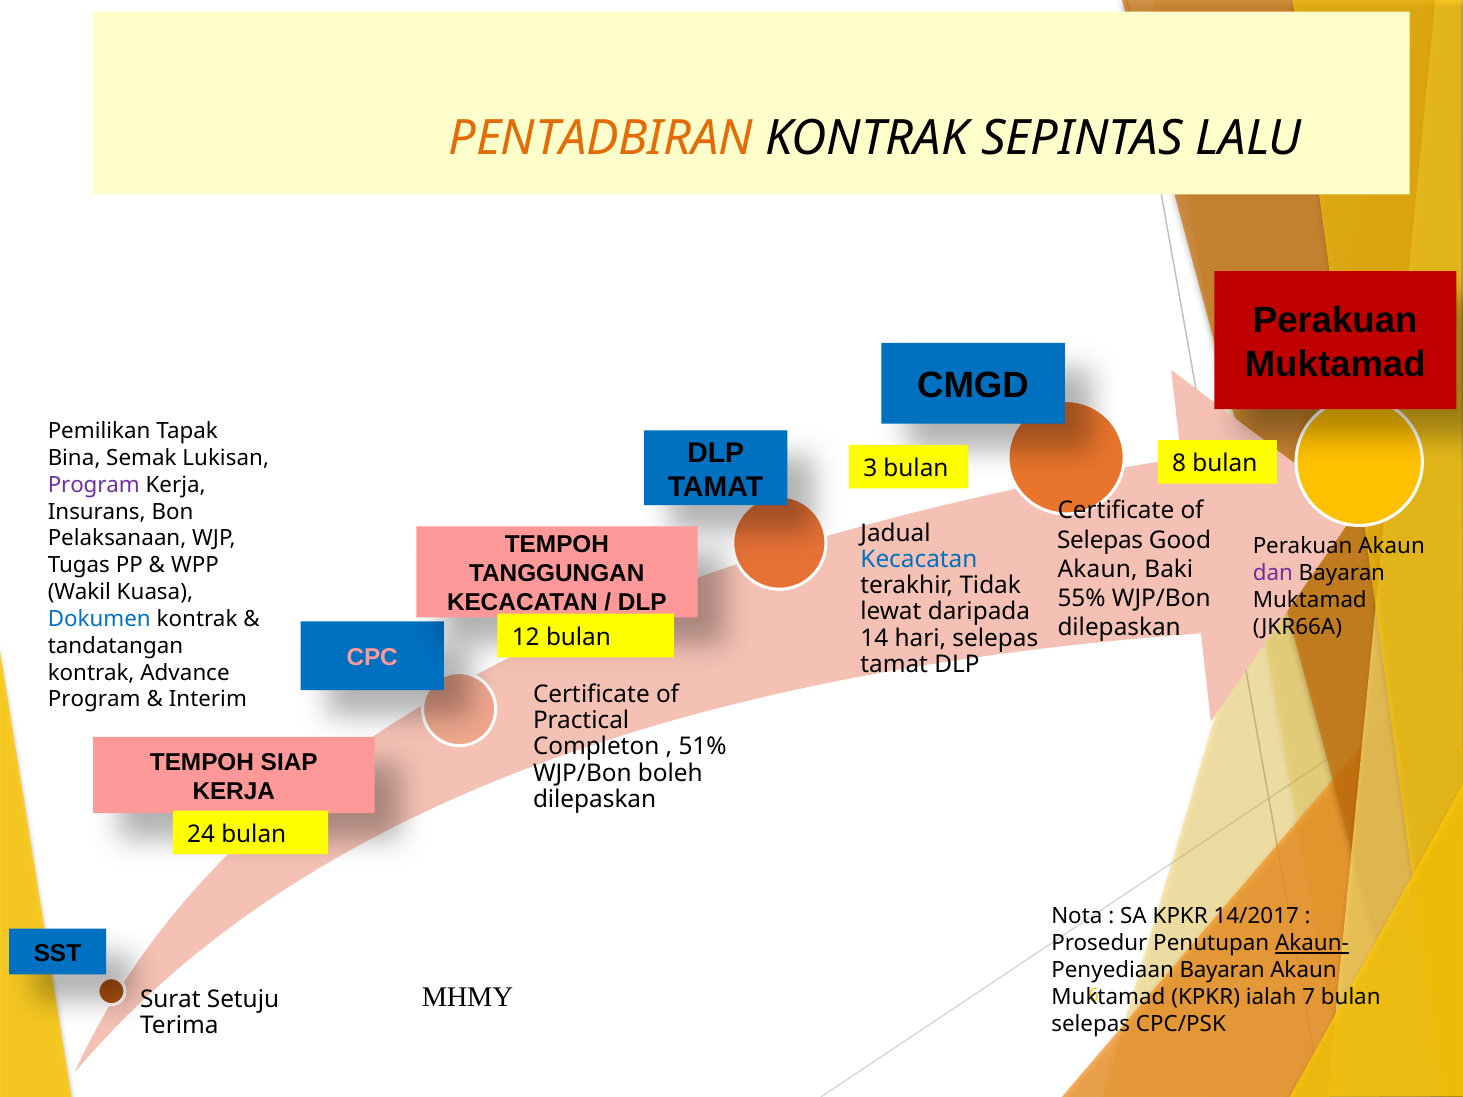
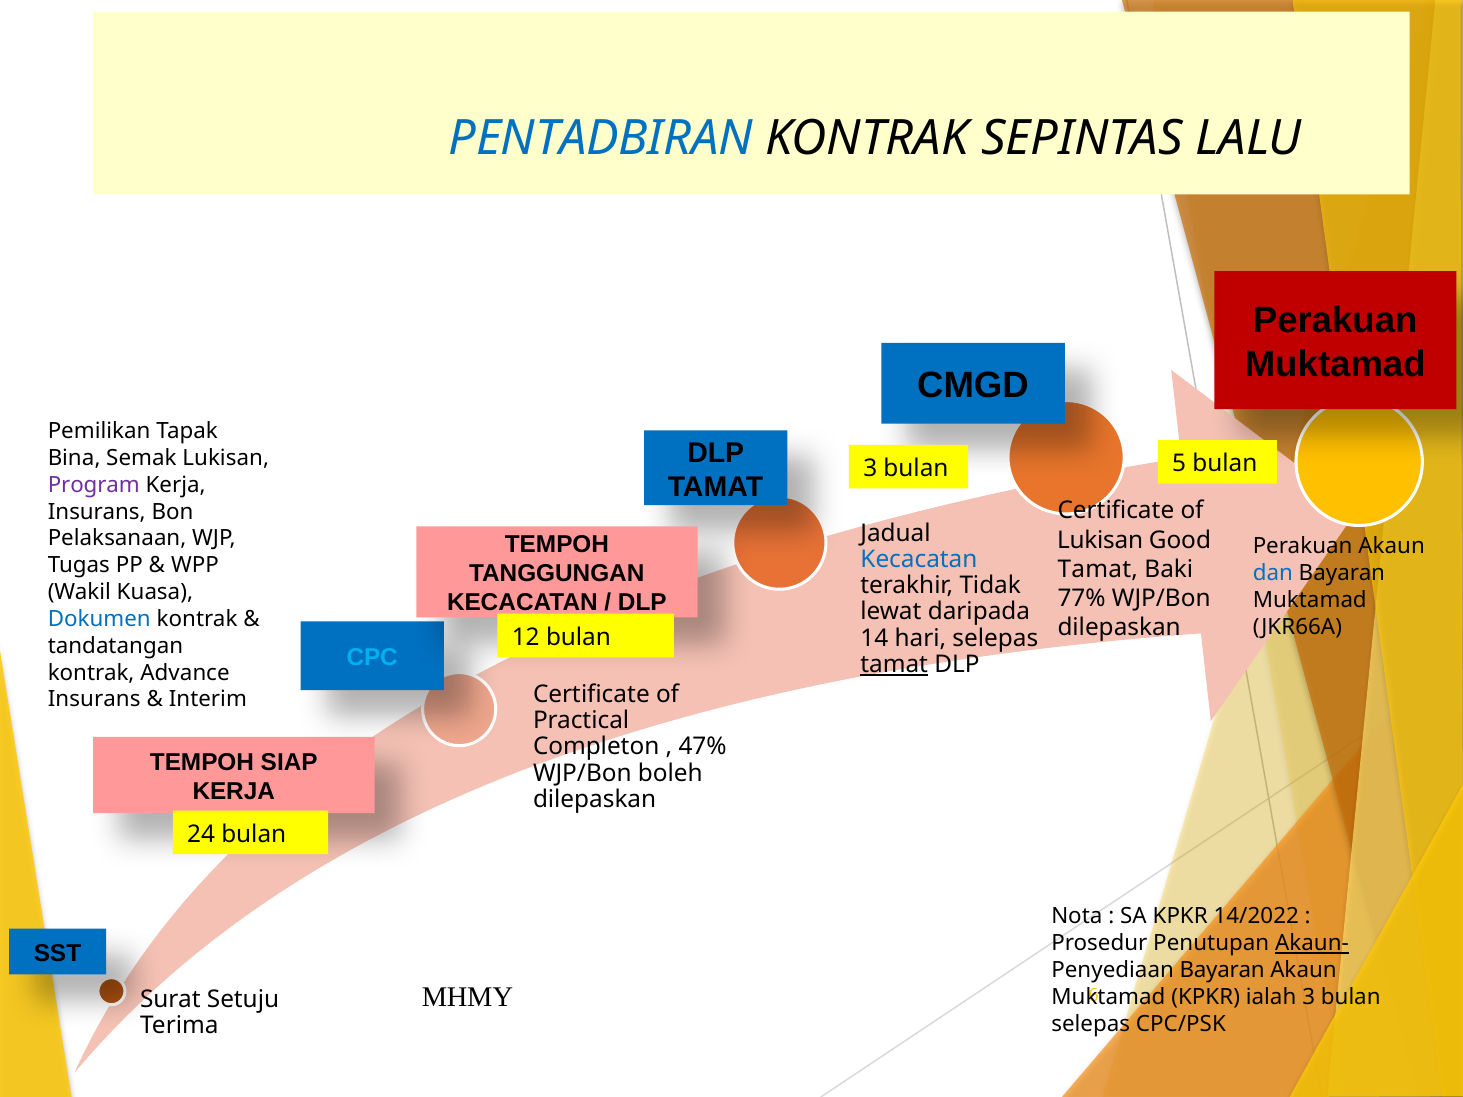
PENTADBIRAN colour: orange -> blue
8: 8 -> 5
Selepas at (1100, 540): Selepas -> Lukisan
Akaun at (1098, 569): Akaun -> Tamat
dan colour: purple -> blue
55%: 55% -> 77%
CPC colour: pink -> light blue
tamat at (894, 665) underline: none -> present
Program at (94, 700): Program -> Insurans
51%: 51% -> 47%
14/2017: 14/2017 -> 14/2022
ialah 7: 7 -> 3
